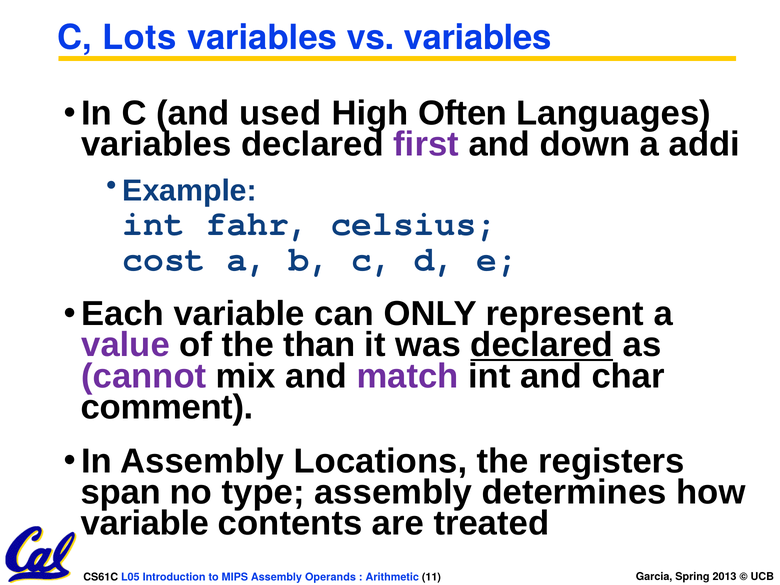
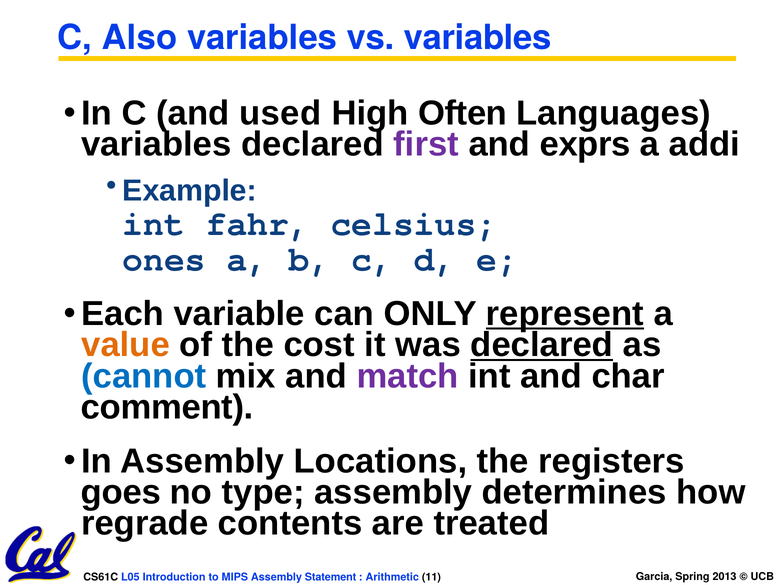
Lots: Lots -> Also
down: down -> exprs
cost: cost -> ones
represent underline: none -> present
value colour: purple -> orange
than: than -> cost
cannot colour: purple -> blue
span: span -> goes
variable at (145, 523): variable -> regrade
Operands: Operands -> Statement
